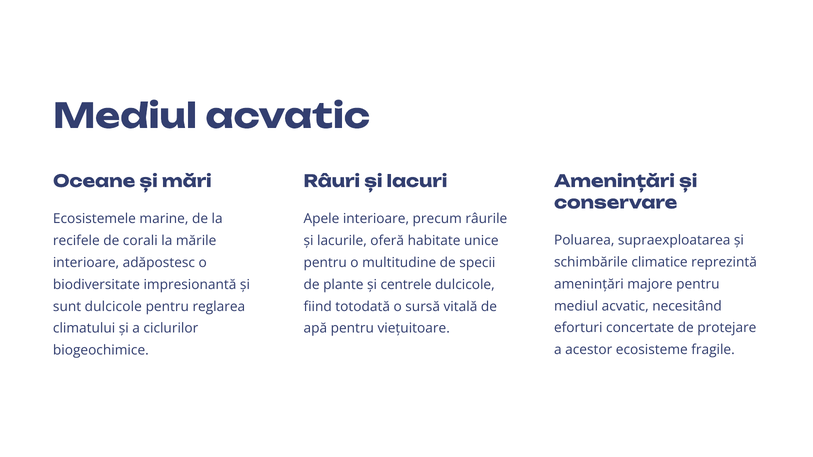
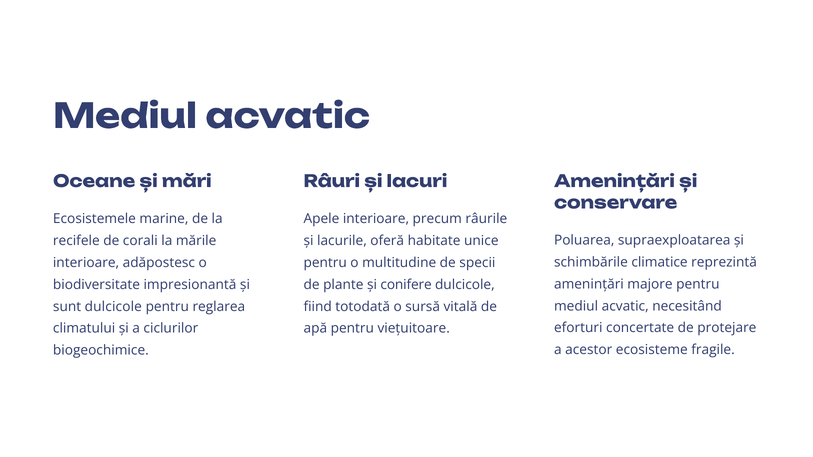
centrele: centrele -> conifere
